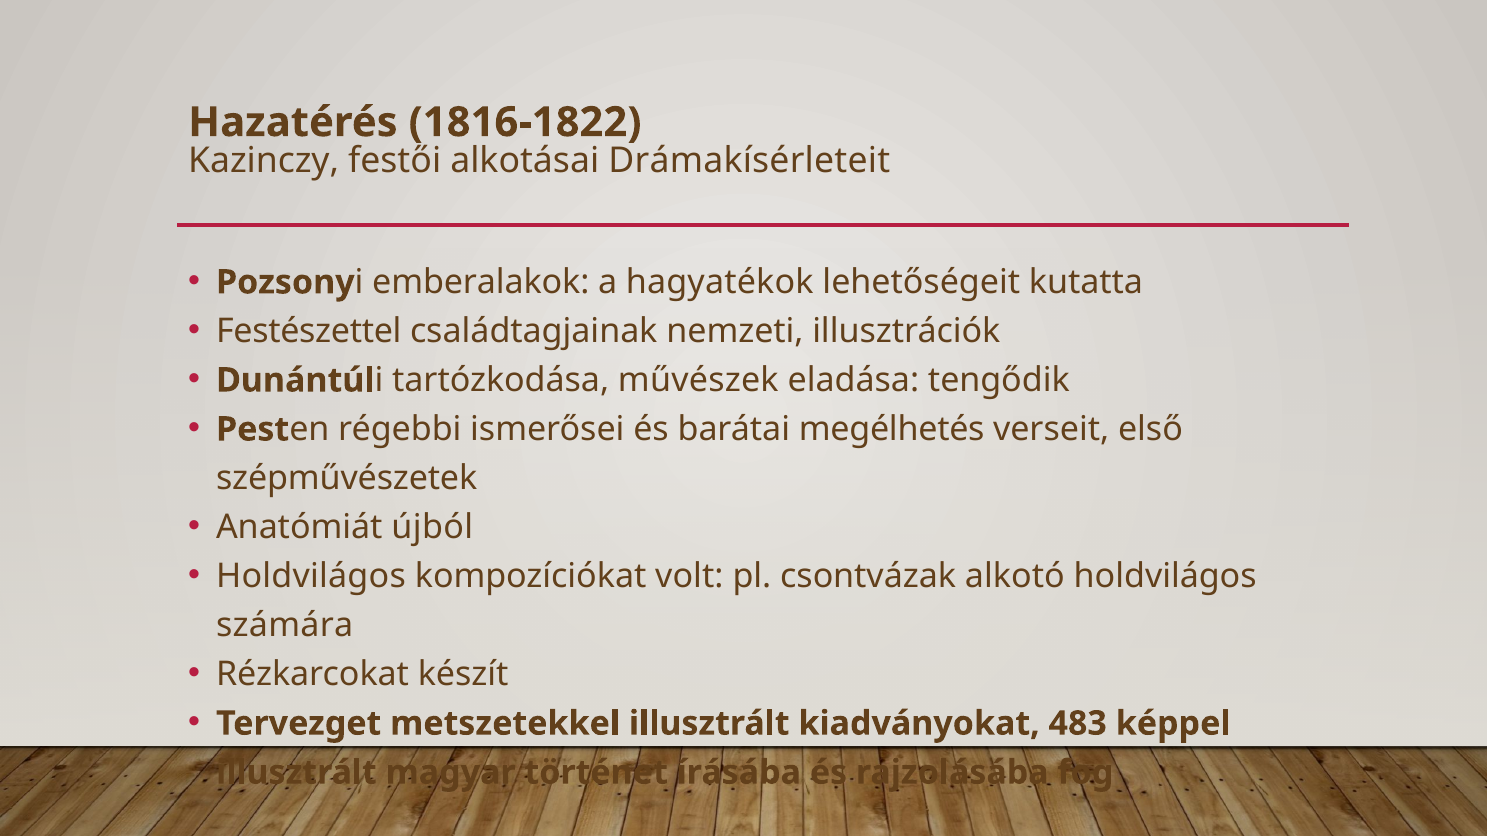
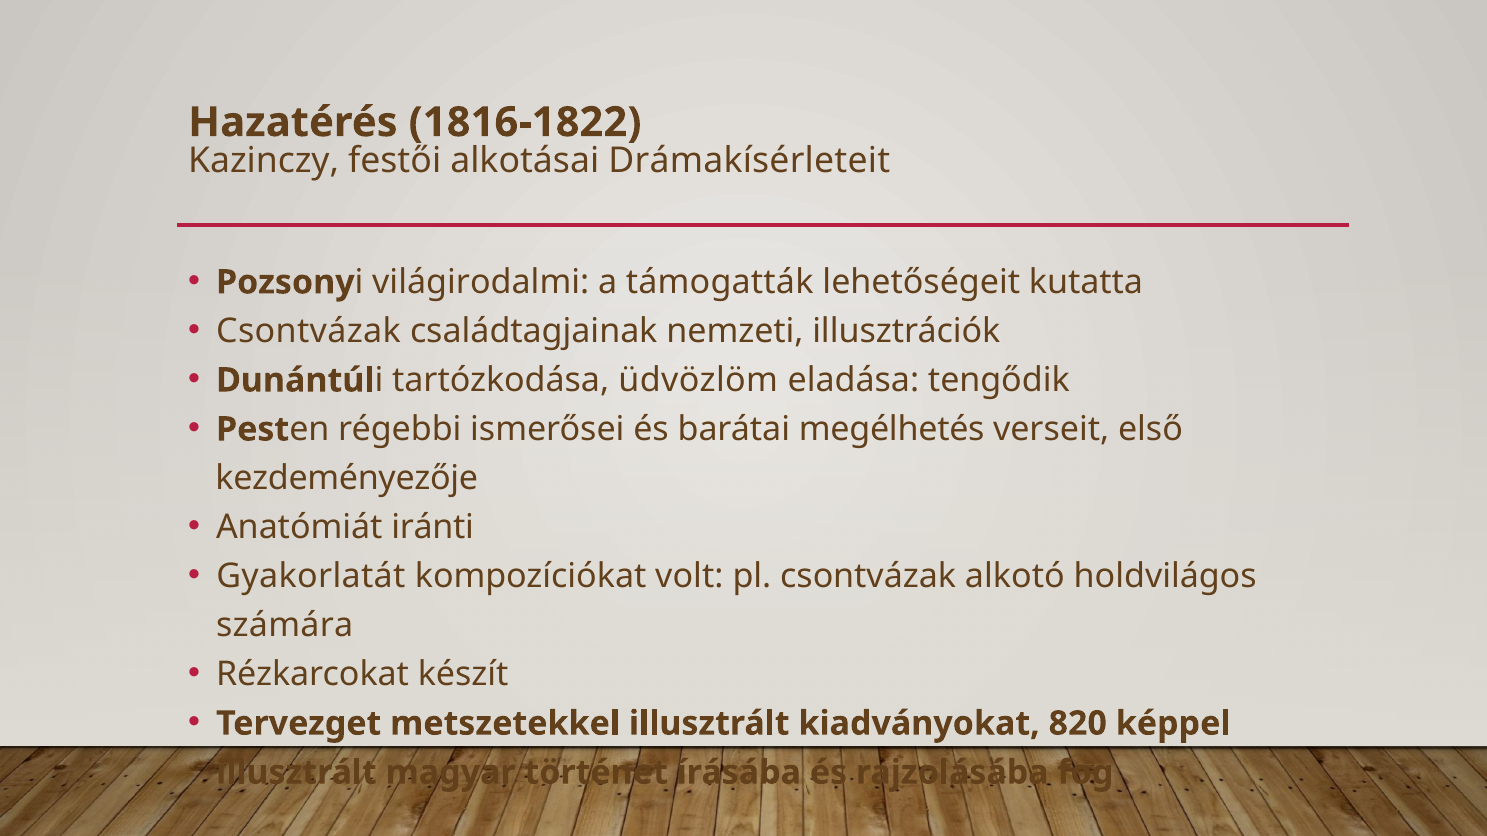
emberalakok: emberalakok -> világirodalmi
hagyatékok: hagyatékok -> támogatták
Festészettel at (309, 331): Festészettel -> Csontvázak
művészek: művészek -> üdvözlöm
szépművészetek: szépművészetek -> kezdeményezője
újból: újból -> iránti
Holdvilágos at (311, 577): Holdvilágos -> Gyakorlatát
483: 483 -> 820
